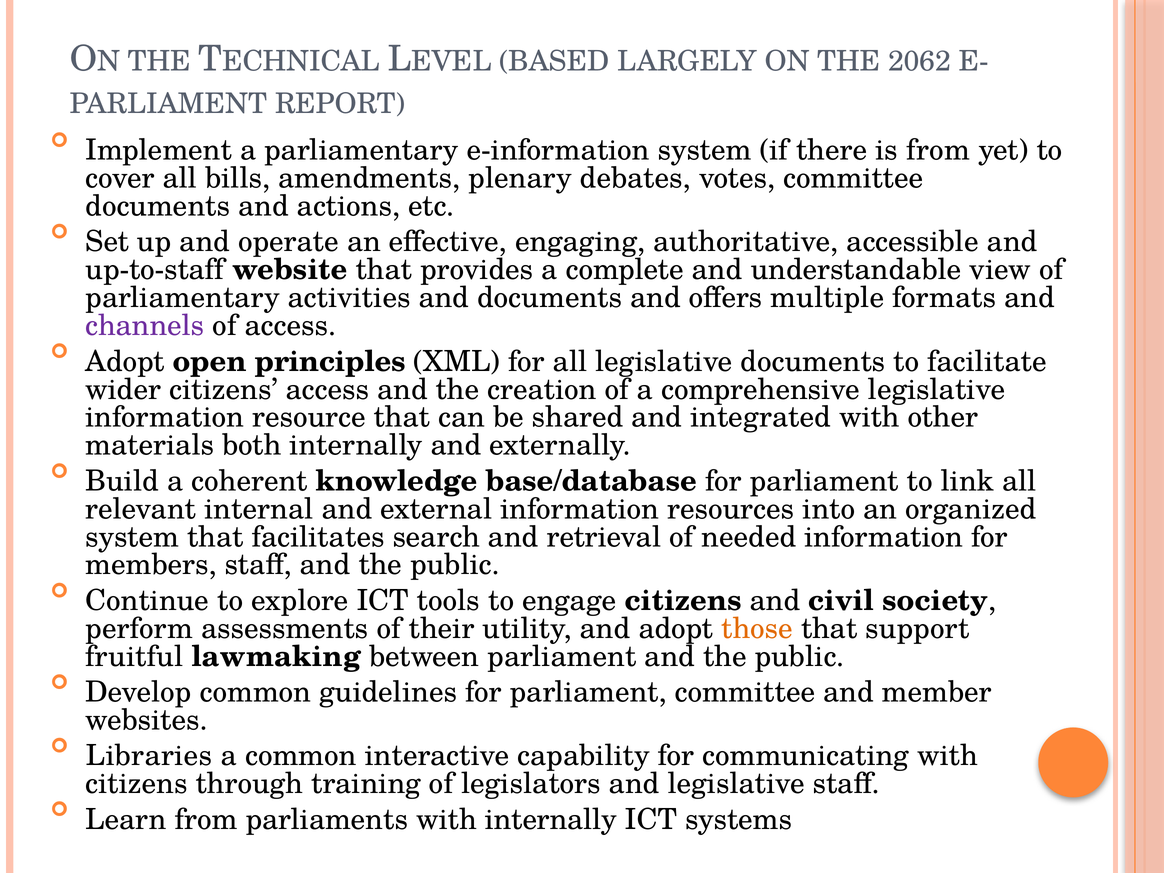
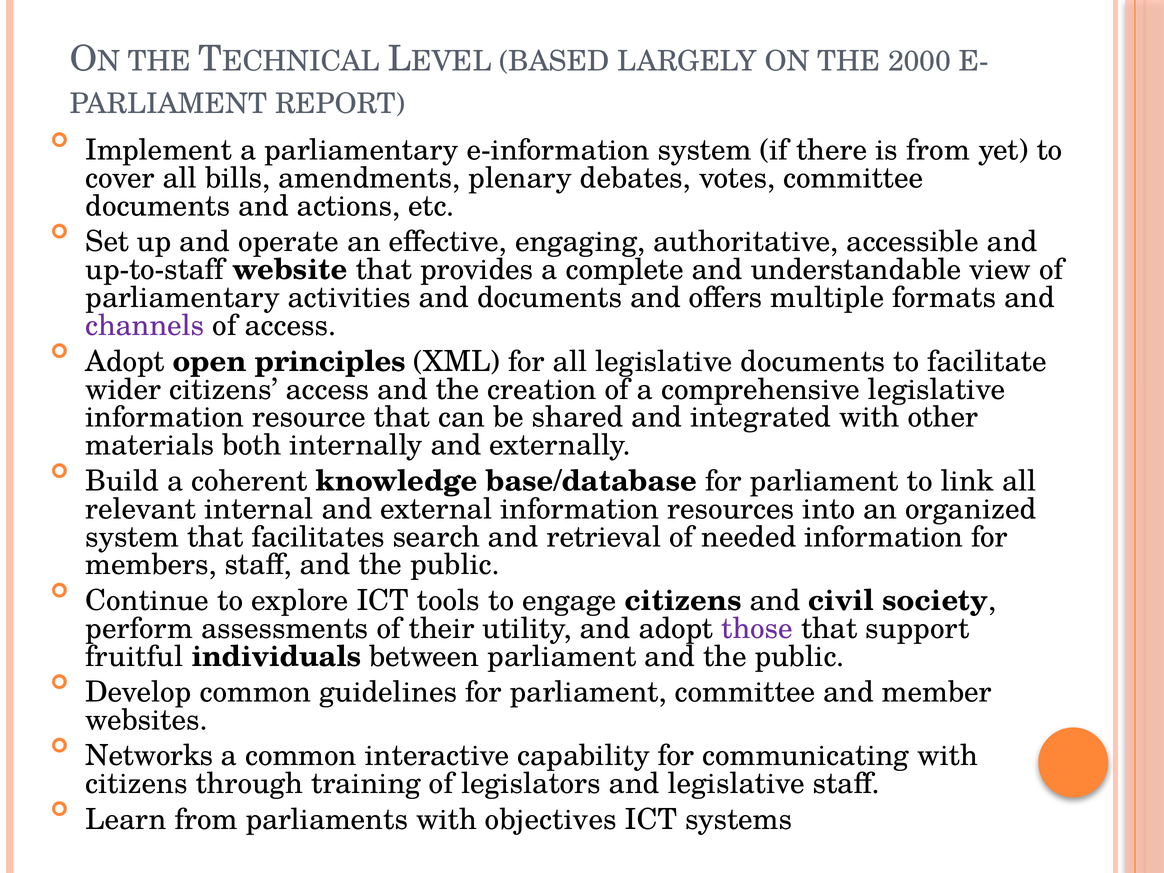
2062: 2062 -> 2000
those colour: orange -> purple
lawmaking: lawmaking -> individuals
Libraries: Libraries -> Networks
with internally: internally -> objectives
